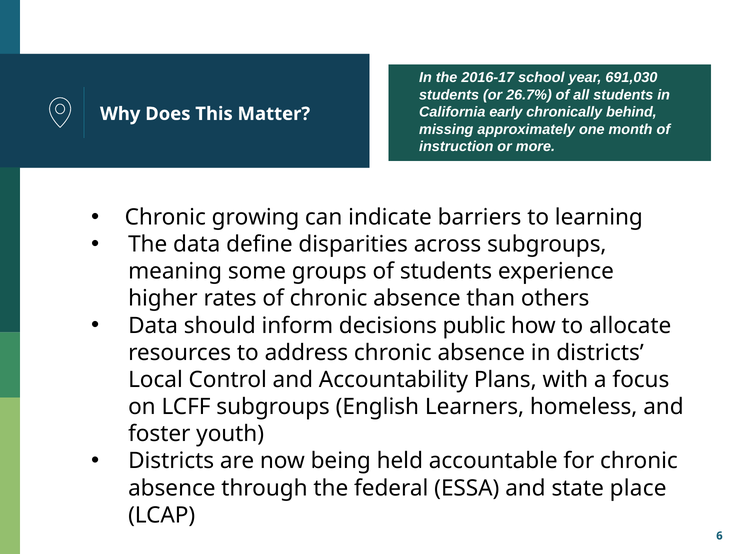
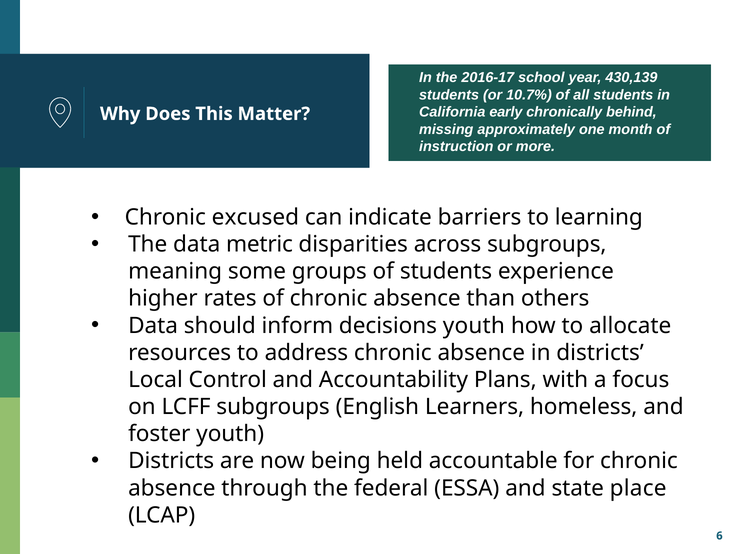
691,030: 691,030 -> 430,139
26.7%: 26.7% -> 10.7%
growing: growing -> excused
define: define -> metric
decisions public: public -> youth
